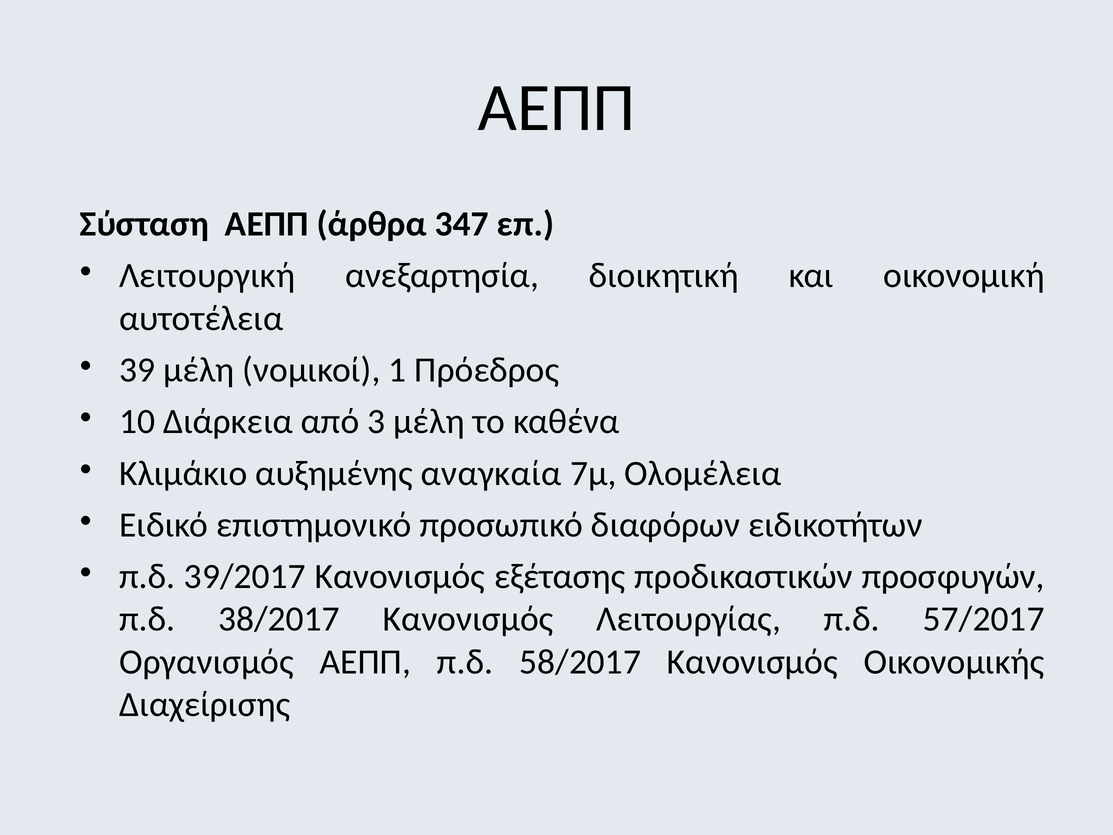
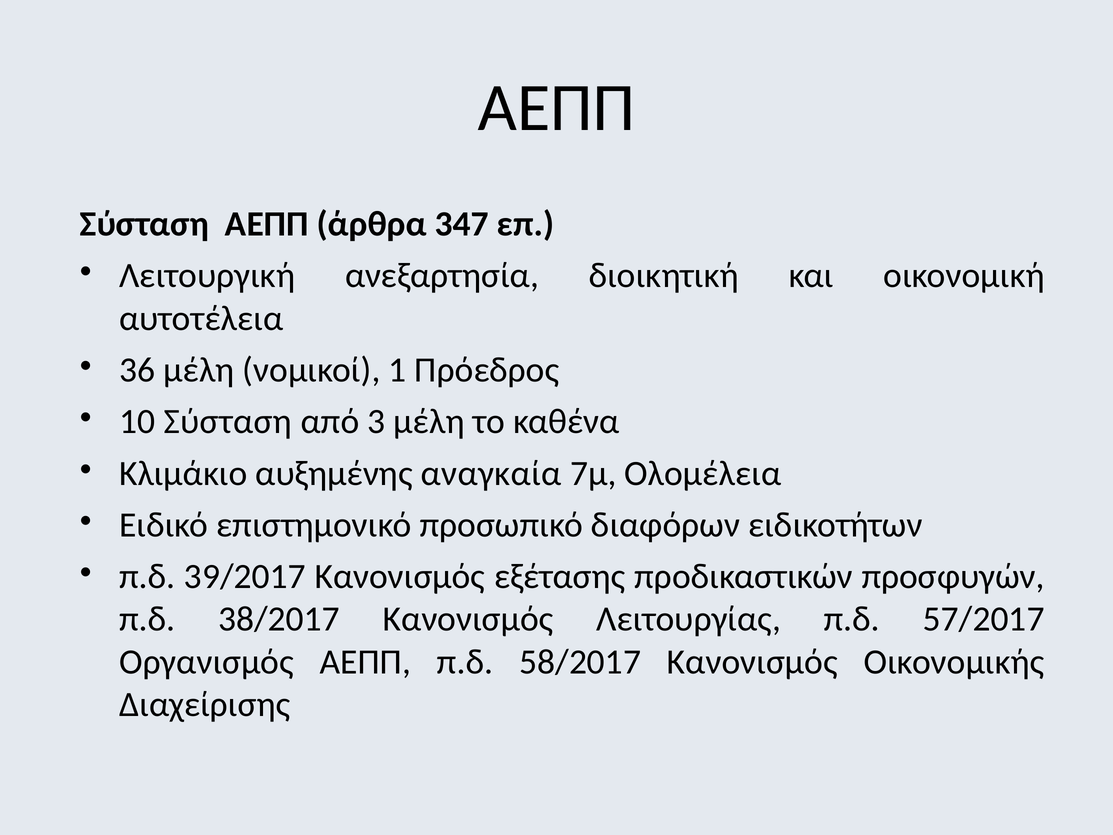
39: 39 -> 36
10 Διάρκεια: Διάρκεια -> Σύσταση
